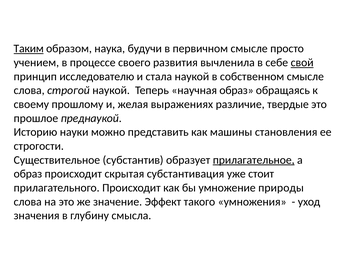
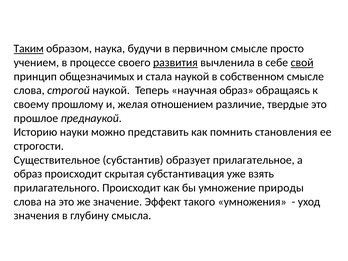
развития underline: none -> present
исследователю: исследователю -> общезначимых
выражениях: выражениях -> отношением
машины: машины -> помнить
прилагательное underline: present -> none
стоит: стоит -> взять
